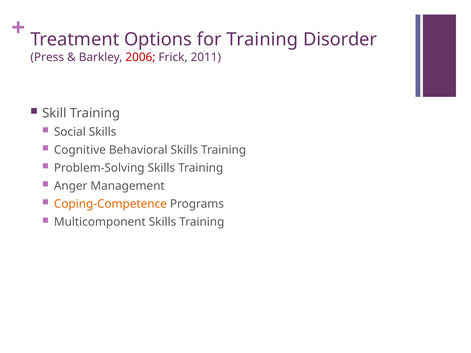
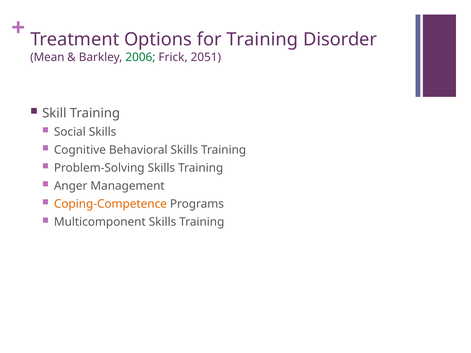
Press: Press -> Mean
2006 colour: red -> green
2011: 2011 -> 2051
